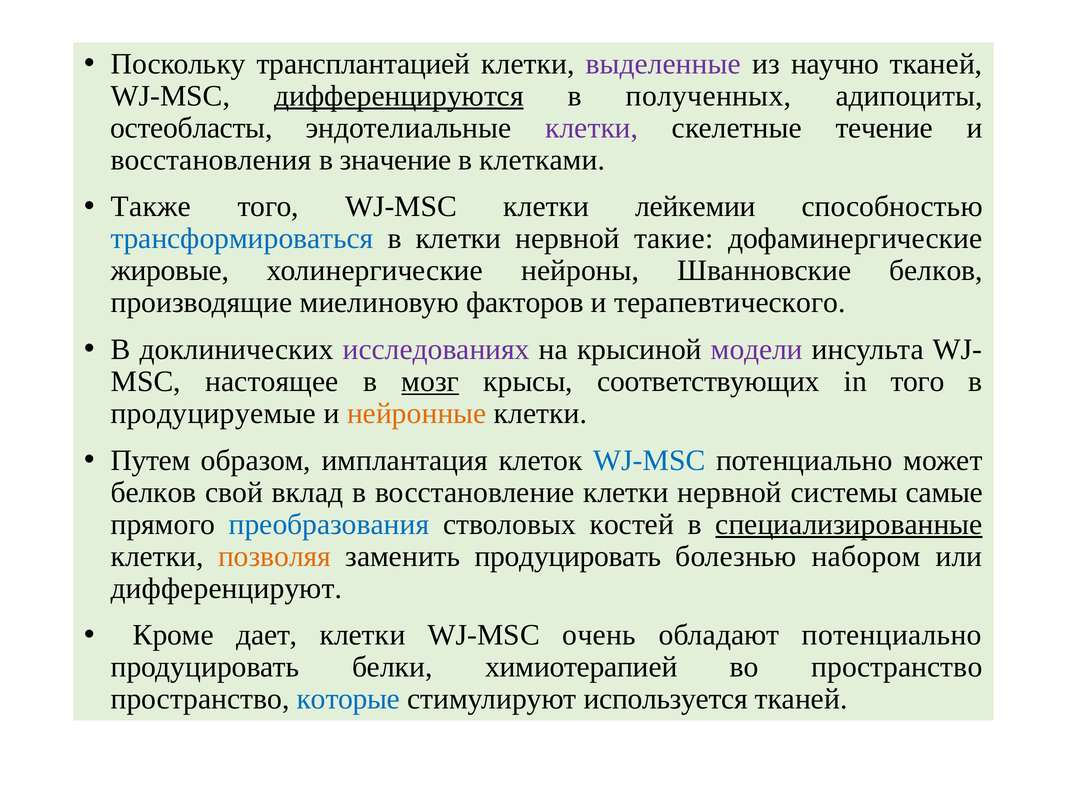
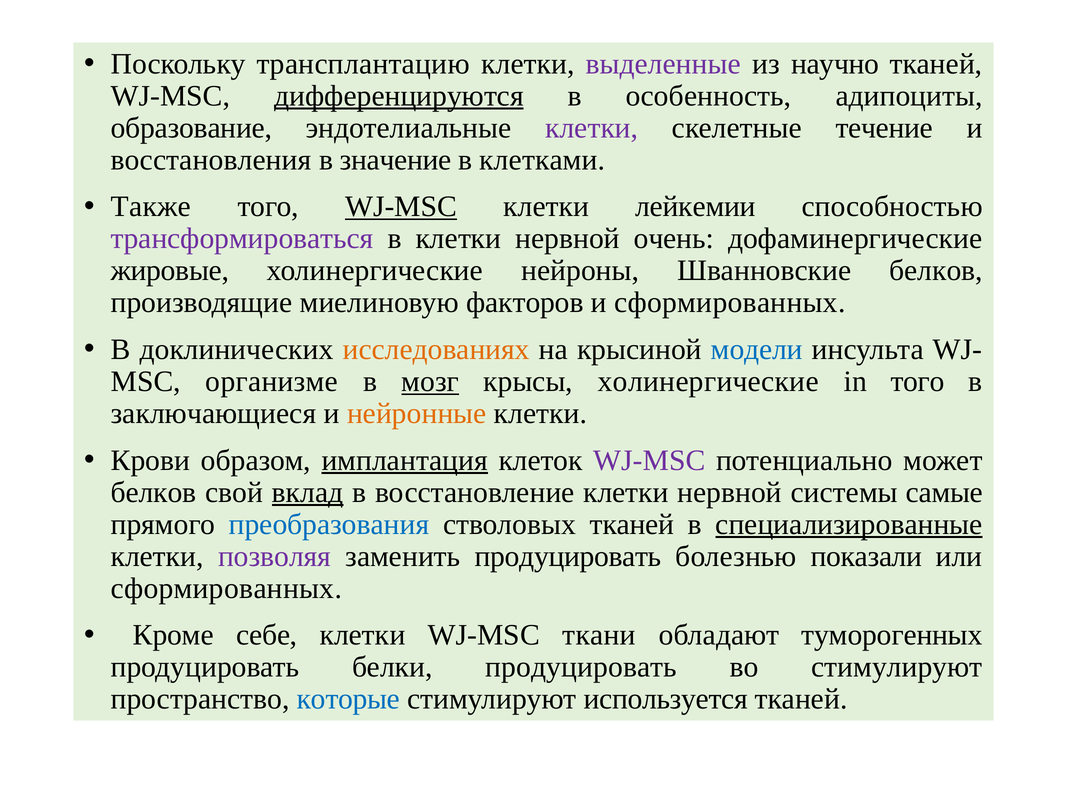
трансплантацией: трансплантацией -> трансплантацию
полученных: полученных -> особенность
остеобласты: остеобласты -> образование
WJ-MSC at (401, 207) underline: none -> present
трансформироваться colour: blue -> purple
такие: такие -> очень
и терапевтического: терапевтического -> сформированных
исследованиях colour: purple -> orange
модели colour: purple -> blue
настоящее: настоящее -> организме
крысы соответствующих: соответствующих -> холинергические
продуцируемые: продуцируемые -> заключающиеся
Путем: Путем -> Крови
имплантация underline: none -> present
WJ-MSC at (649, 460) colour: blue -> purple
вклад underline: none -> present
стволовых костей: костей -> тканей
позволяя colour: orange -> purple
набором: набором -> показали
дифференцируют at (226, 588): дифференцируют -> сформированных
дает: дает -> себе
очень: очень -> ткани
обладают потенциально: потенциально -> туморогенных
белки химиотерапией: химиотерапией -> продуцировать
во пространство: пространство -> стимулируют
